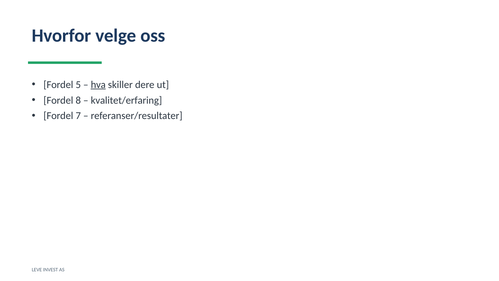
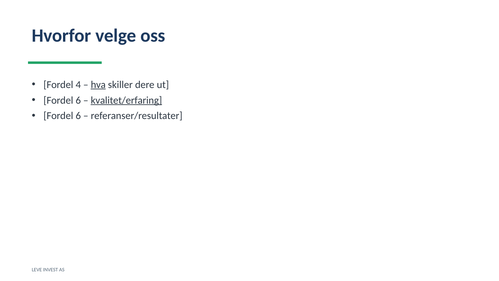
5: 5 -> 4
8 at (78, 100): 8 -> 6
kvalitet/erfaring underline: none -> present
7 at (78, 116): 7 -> 6
